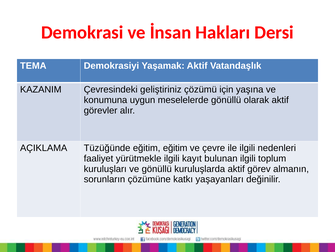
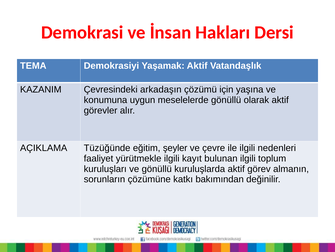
geliştiriniz: geliştiriniz -> arkadaşın
eğitim eğitim: eğitim -> şeyler
yaşayanları: yaşayanları -> bakımından
